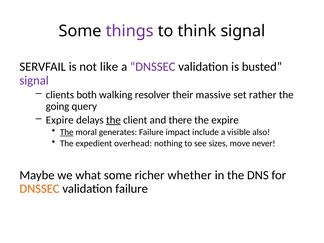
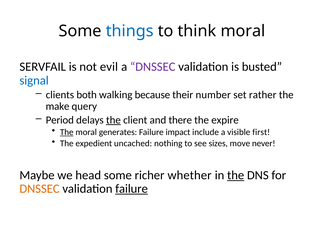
things colour: purple -> blue
think signal: signal -> moral
like: like -> evil
signal at (34, 80) colour: purple -> blue
resolver: resolver -> because
massive: massive -> number
going: going -> make
Expire at (60, 120): Expire -> Period
also: also -> first
overhead: overhead -> uncached
what: what -> head
the at (236, 175) underline: none -> present
failure at (132, 189) underline: none -> present
